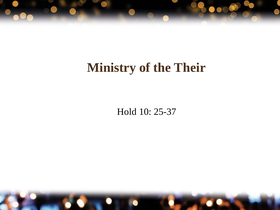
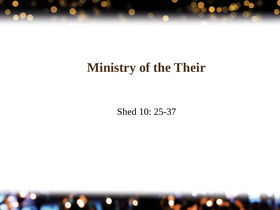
Hold: Hold -> Shed
